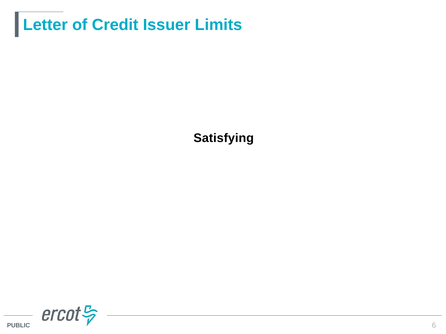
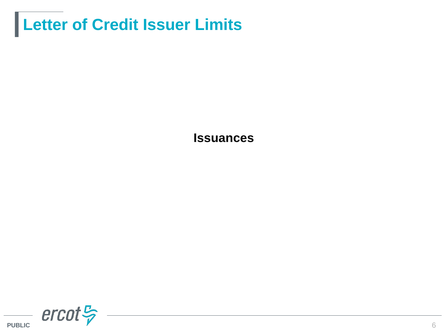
Satisfying: Satisfying -> Issuances
